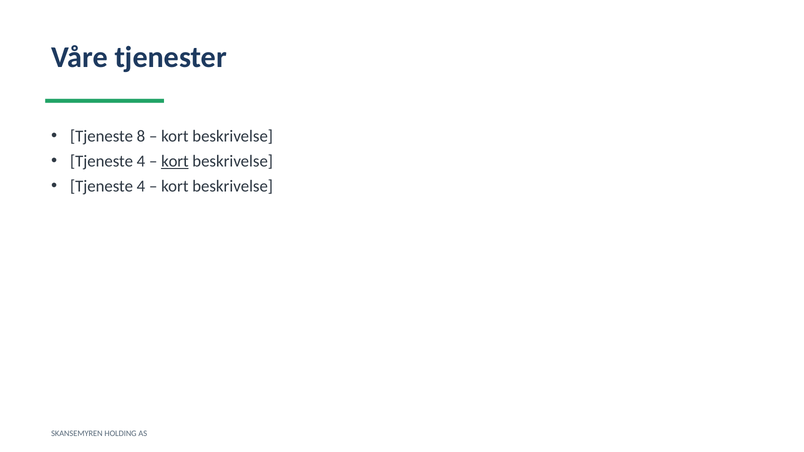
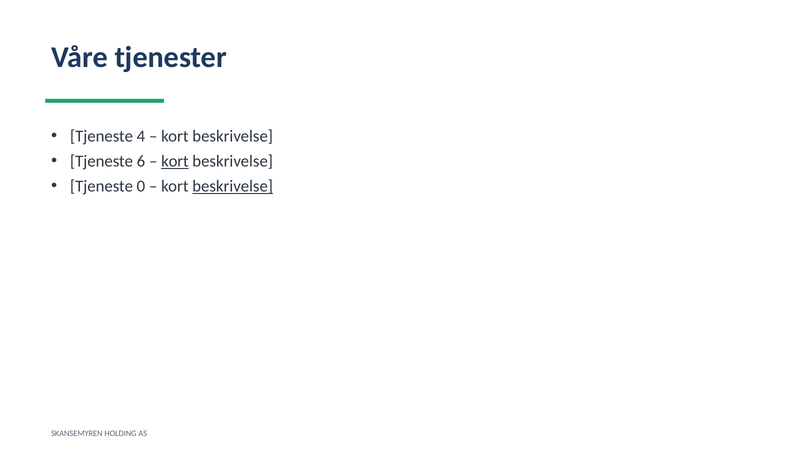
8: 8 -> 4
4 at (141, 161): 4 -> 6
4 at (141, 186): 4 -> 0
beskrivelse at (233, 186) underline: none -> present
